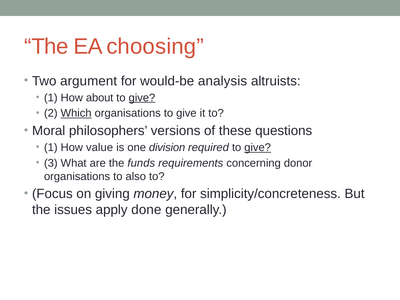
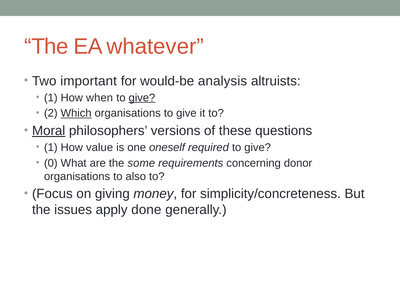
choosing: choosing -> whatever
argument: argument -> important
about: about -> when
Moral underline: none -> present
division: division -> oneself
give at (258, 147) underline: present -> none
3: 3 -> 0
funds: funds -> some
